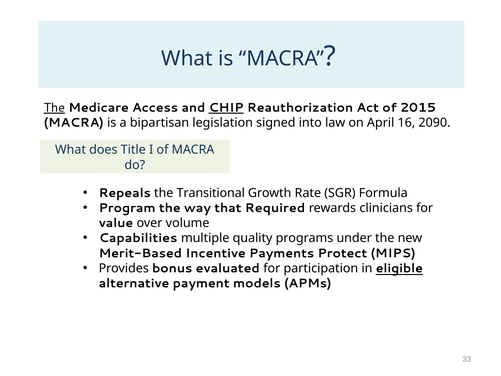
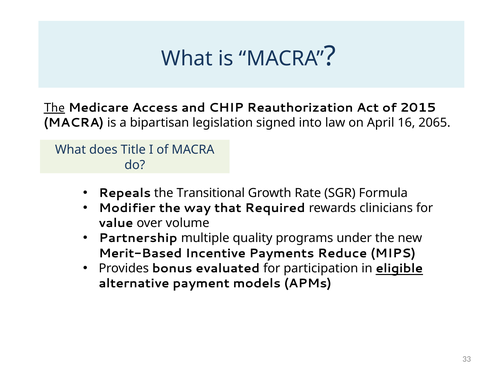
CHIP underline: present -> none
2090: 2090 -> 2065
Program: Program -> Modifier
Capabilities: Capabilities -> Partnership
Protect: Protect -> Reduce
